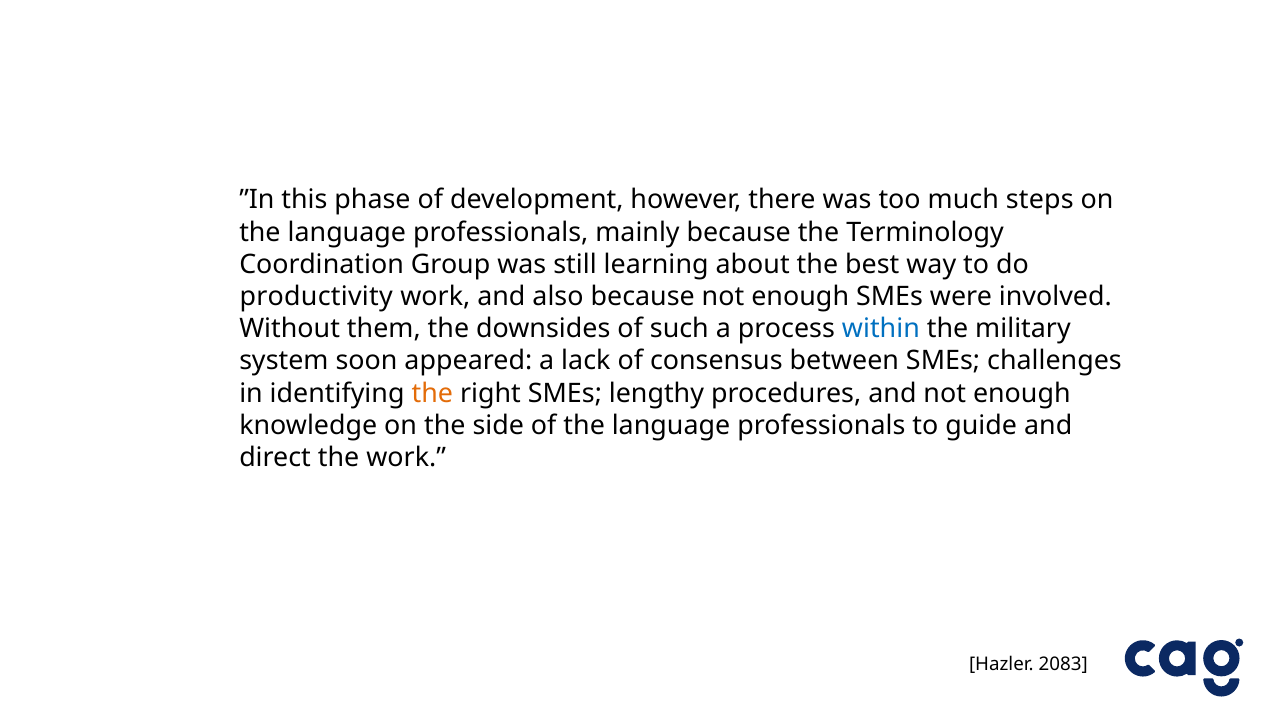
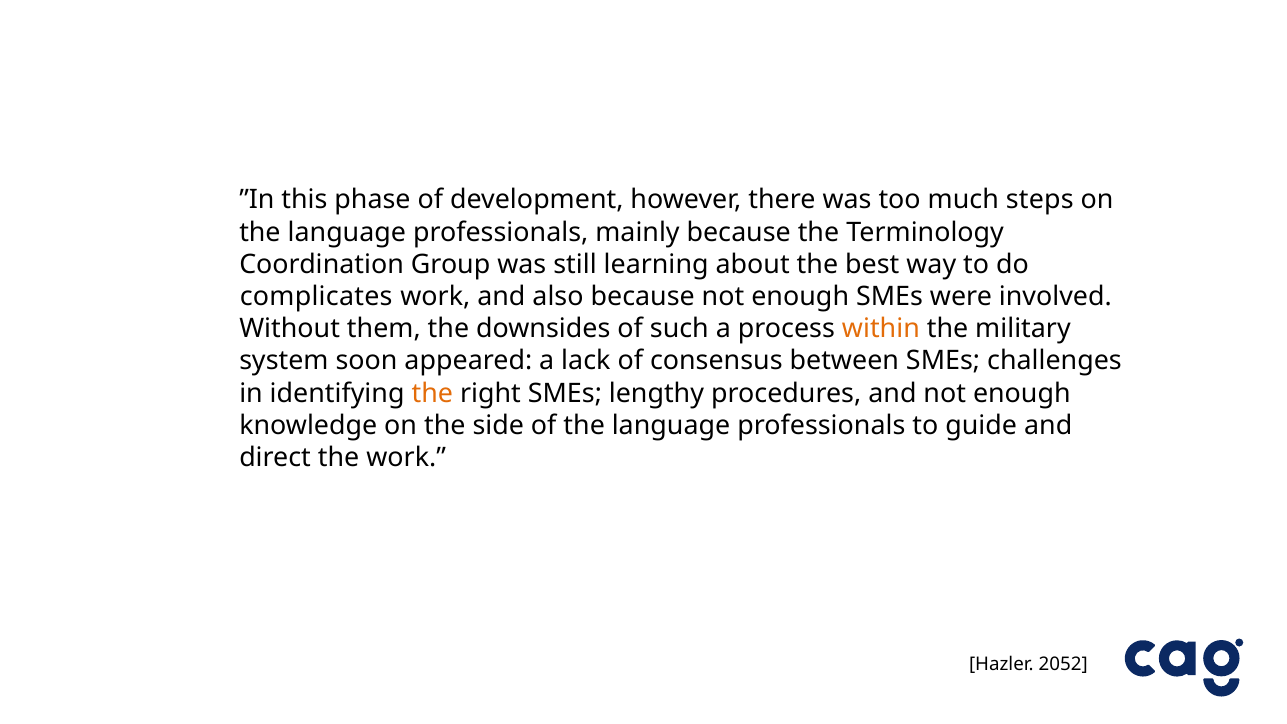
productivity: productivity -> complicates
within colour: blue -> orange
2083: 2083 -> 2052
